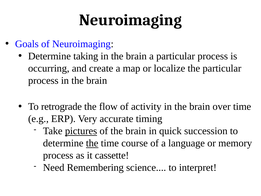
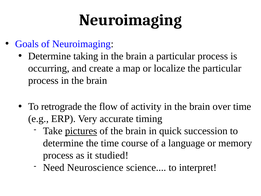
the at (92, 143) underline: present -> none
cassette: cassette -> studied
Remembering: Remembering -> Neuroscience
